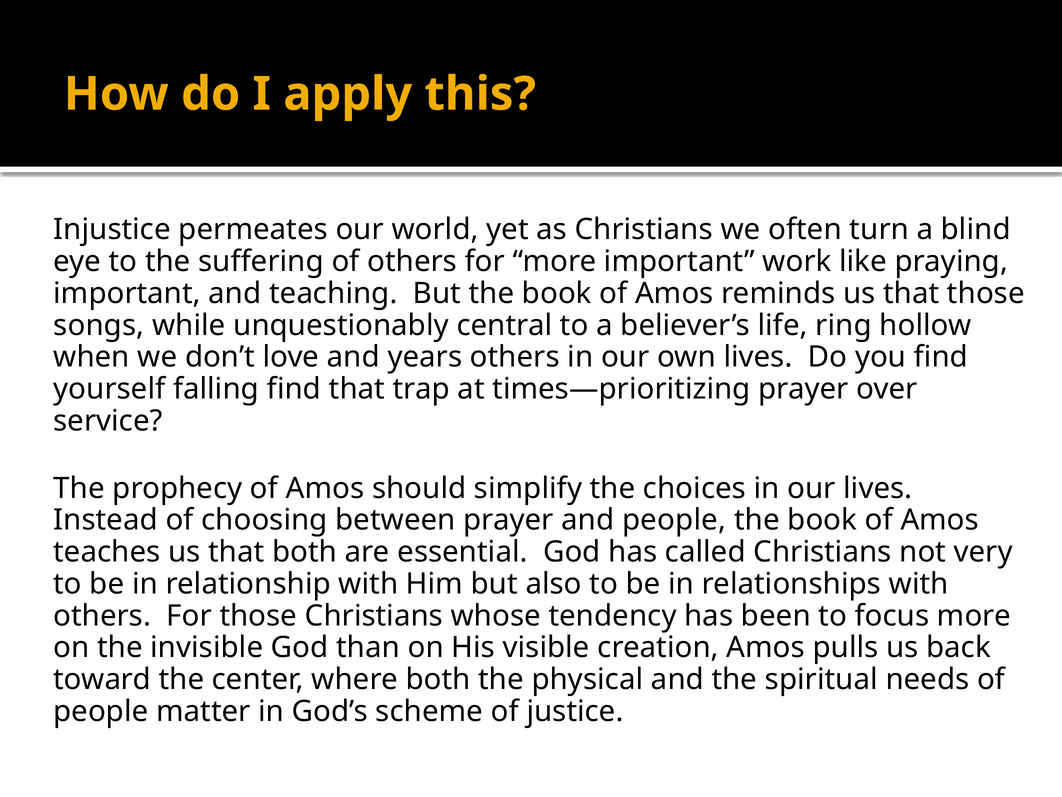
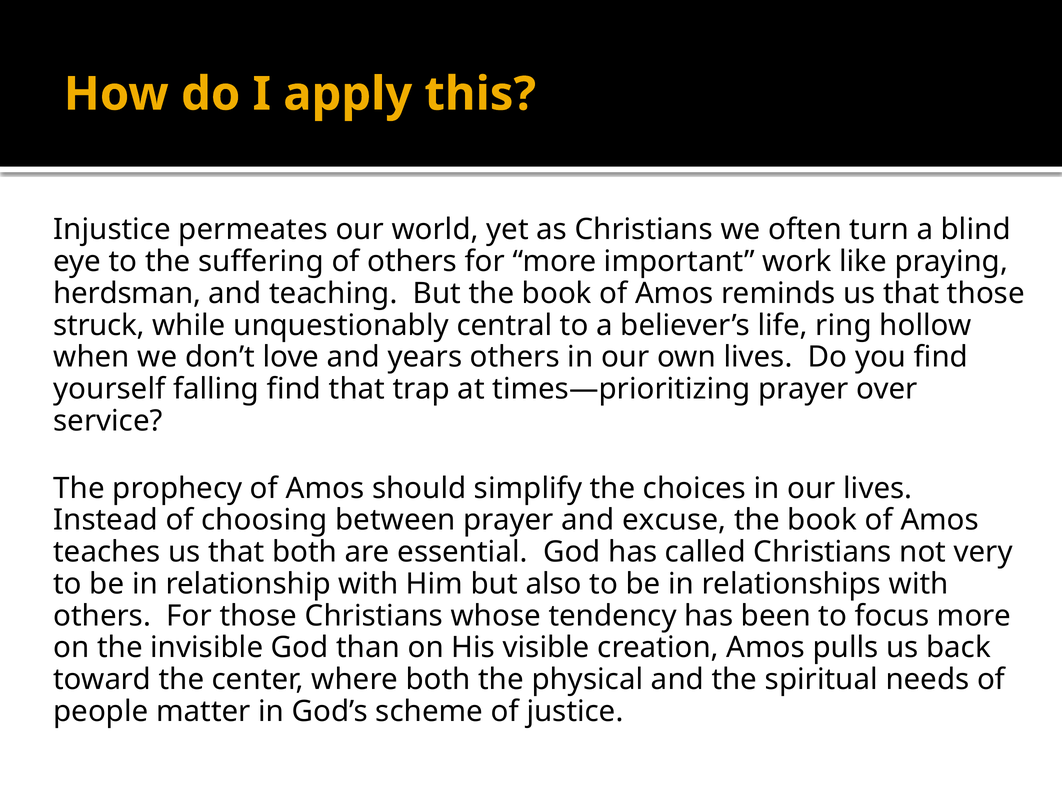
important at (127, 293): important -> herdsman
songs: songs -> struck
and people: people -> excuse
